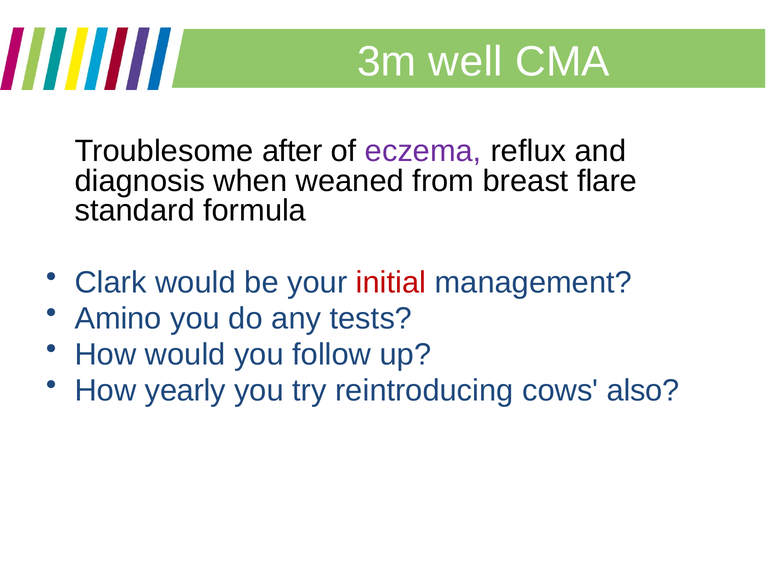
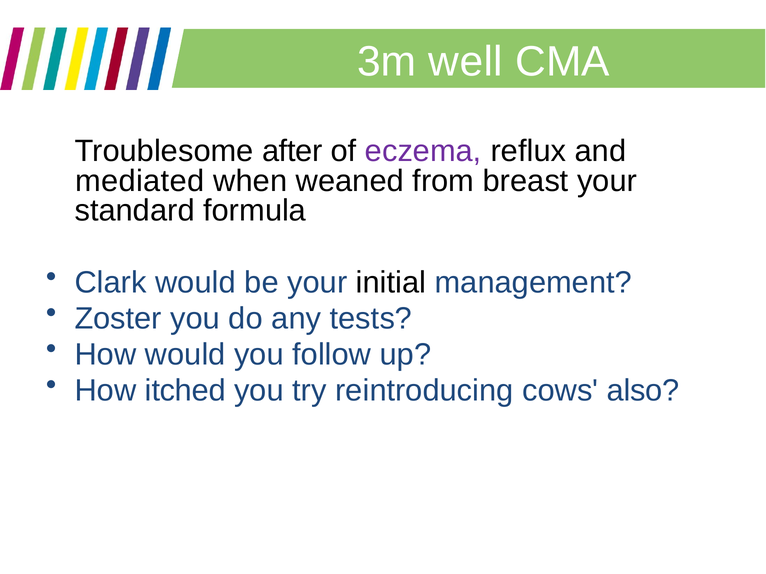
diagnosis: diagnosis -> mediated
breast flare: flare -> your
initial colour: red -> black
Amino: Amino -> Zoster
yearly: yearly -> itched
